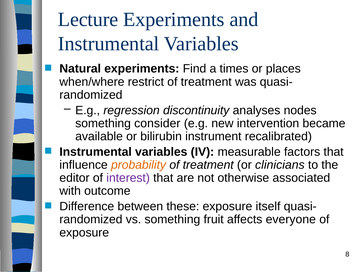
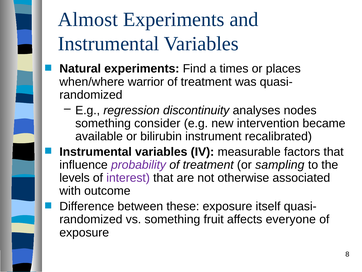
Lecture: Lecture -> Almost
restrict: restrict -> warrior
probability colour: orange -> purple
clinicians: clinicians -> sampling
editor: editor -> levels
